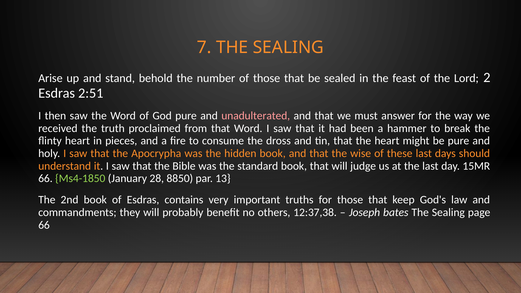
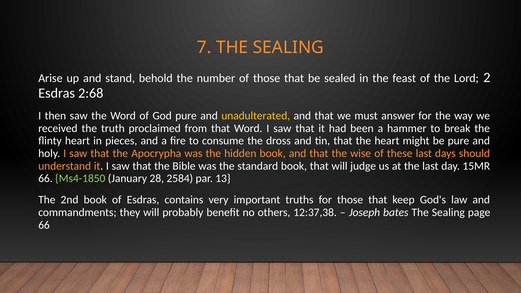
2:51: 2:51 -> 2:68
unadulterated colour: pink -> yellow
8850: 8850 -> 2584
